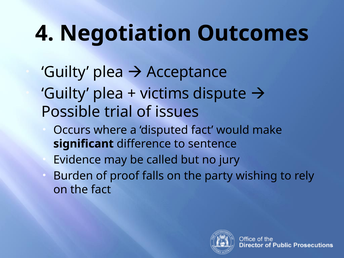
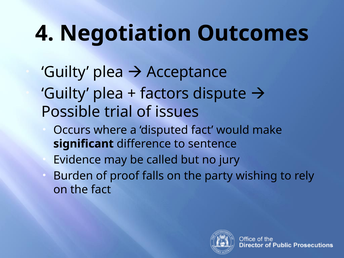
victims: victims -> factors
